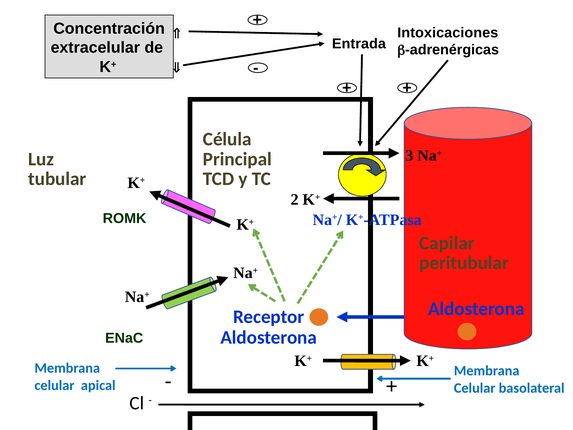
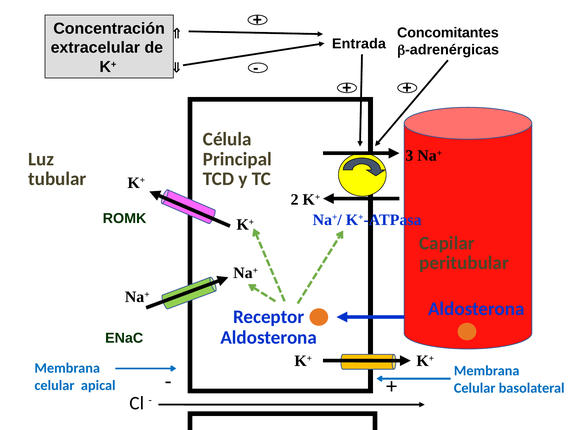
Intoxicaciones: Intoxicaciones -> Concomitantes
